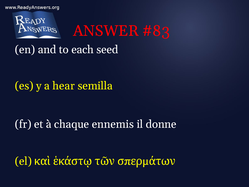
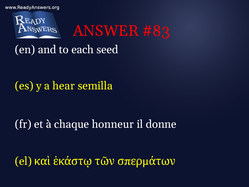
ennemis: ennemis -> honneur
